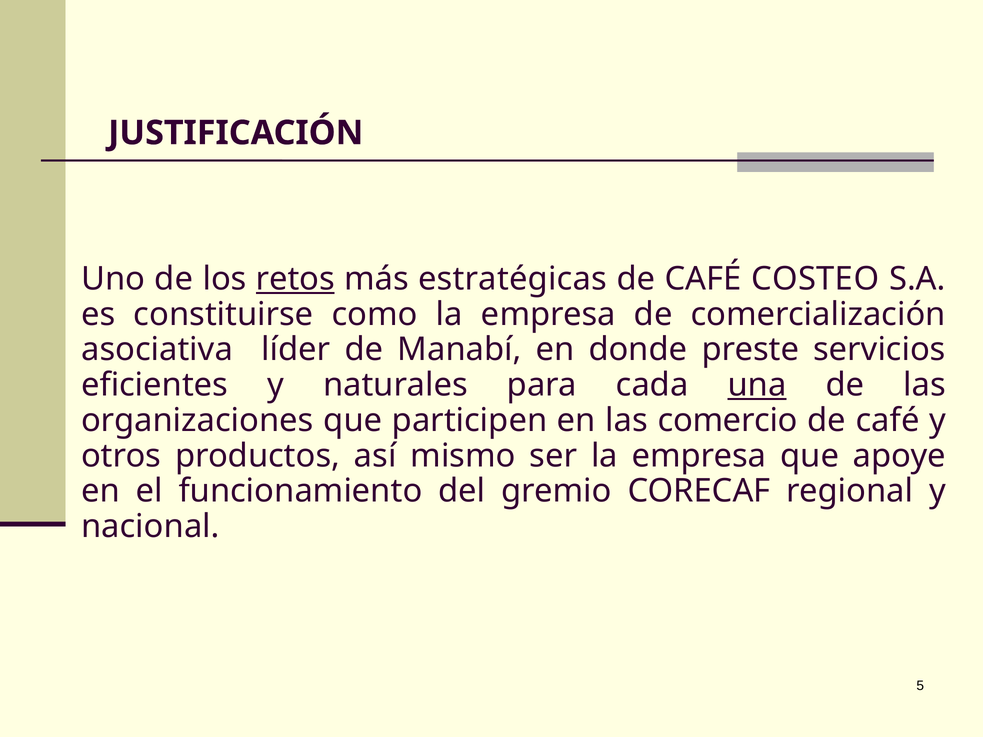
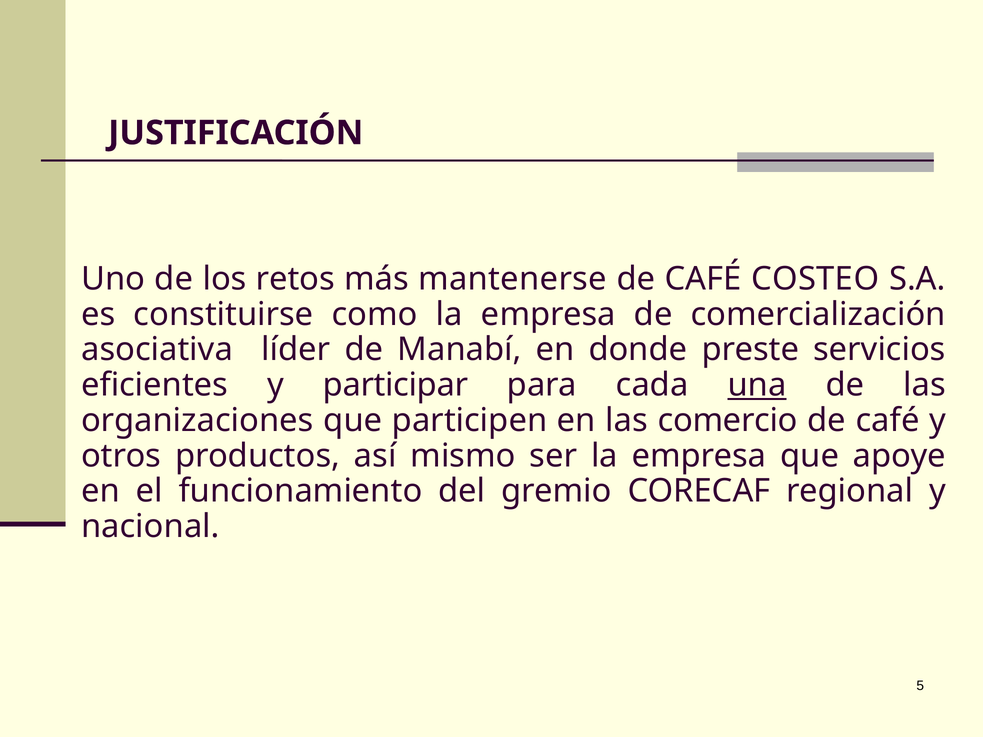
retos underline: present -> none
estratégicas: estratégicas -> mantenerse
naturales: naturales -> participar
